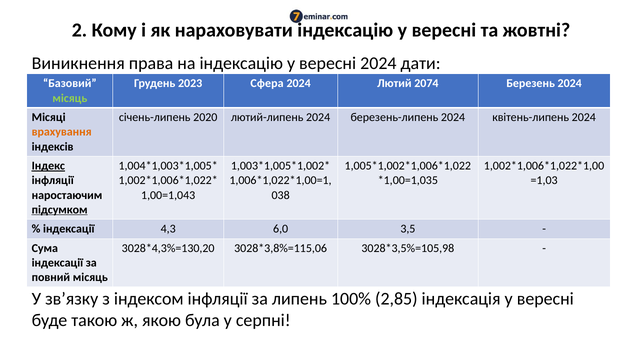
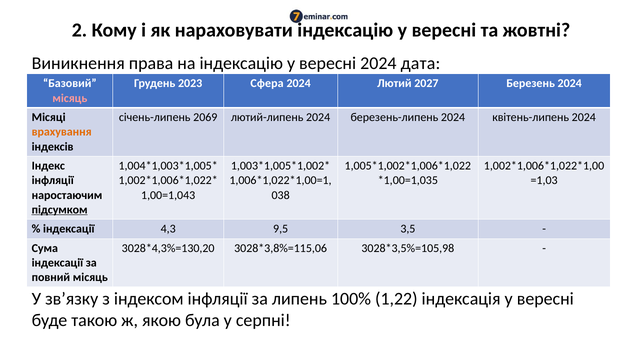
дати: дати -> дата
2074: 2074 -> 2027
місяць at (70, 98) colour: light green -> pink
2020: 2020 -> 2069
Індекс underline: present -> none
6,0: 6,0 -> 9,5
2,85: 2,85 -> 1,22
